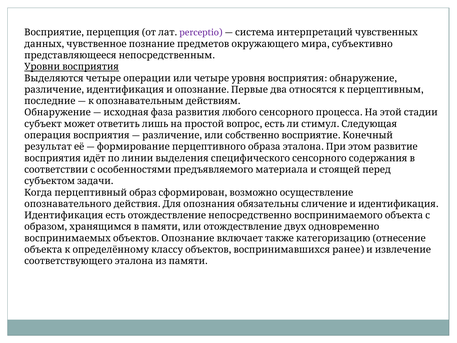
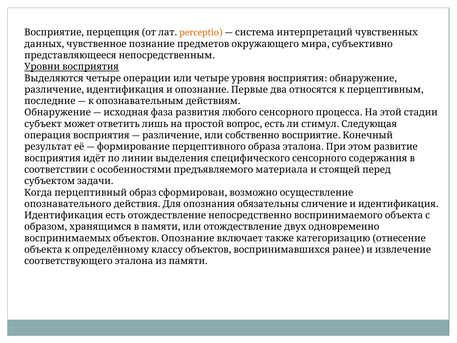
perceptio colour: purple -> orange
